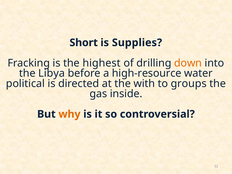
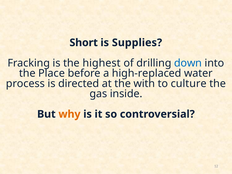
down colour: orange -> blue
Libya: Libya -> Place
high-resource: high-resource -> high-replaced
political: political -> process
groups: groups -> culture
